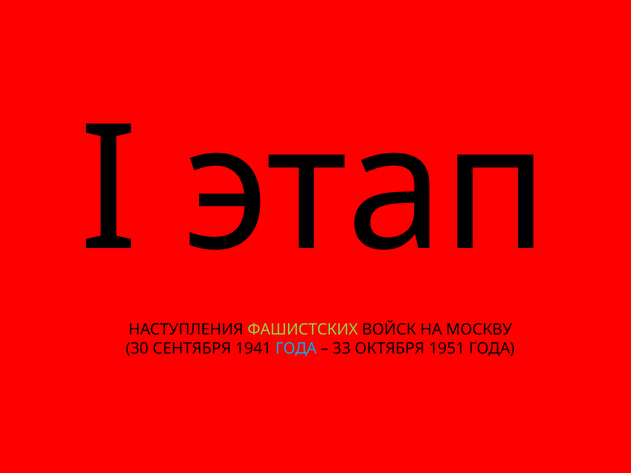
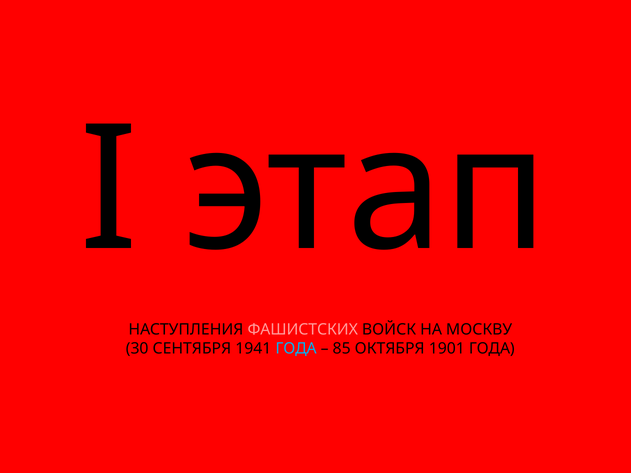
ФАШИСТСКИХ colour: light green -> pink
33: 33 -> 85
1951: 1951 -> 1901
